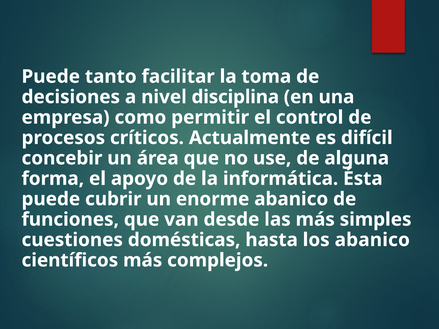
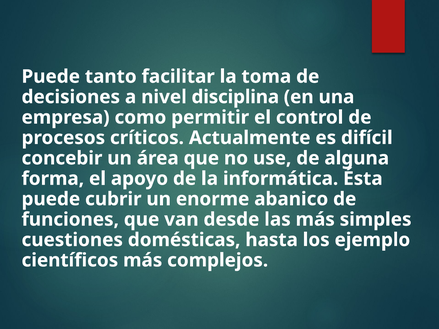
los abanico: abanico -> ejemplo
